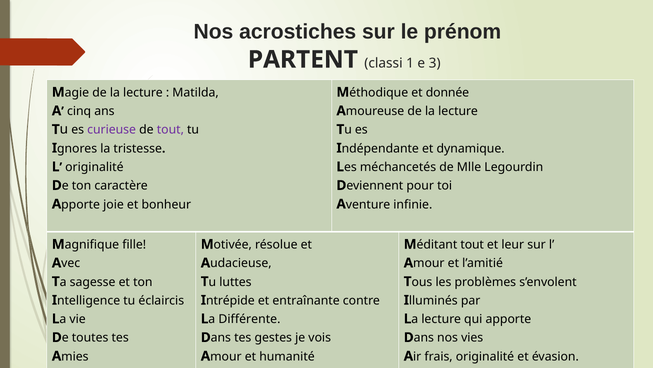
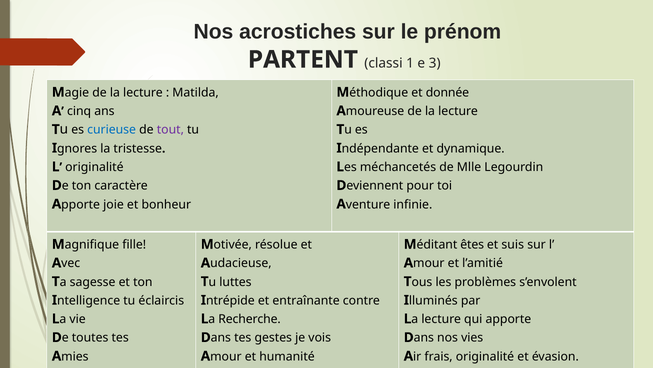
curieuse colour: purple -> blue
Méditant tout: tout -> êtes
leur: leur -> suis
Différente: Différente -> Recherche
